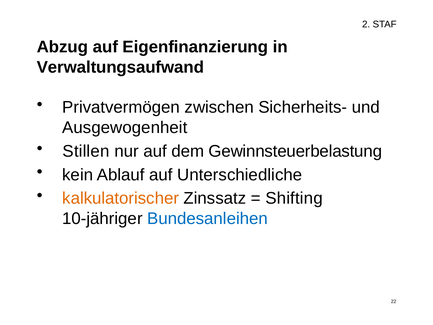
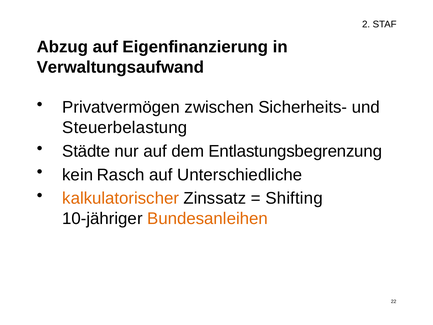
Ausgewogenheit: Ausgewogenheit -> Steuerbelastung
Stillen: Stillen -> Städte
Gewinnsteuerbelastung: Gewinnsteuerbelastung -> Entlastungsbegrenzung
Ablauf: Ablauf -> Rasch
Bundesanleihen colour: blue -> orange
